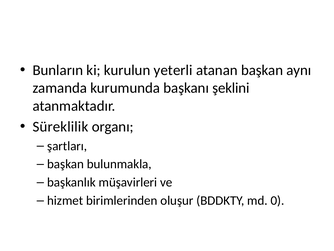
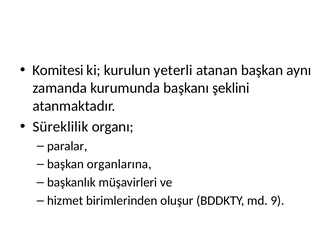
Bunların: Bunların -> Komitesi
şartları: şartları -> paralar
bulunmakla: bulunmakla -> organlarına
0: 0 -> 9
